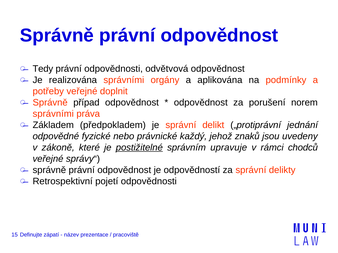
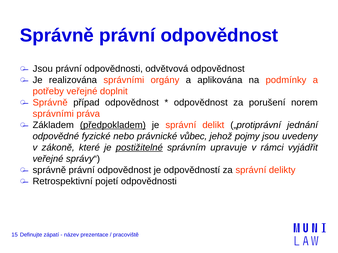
Tedy at (43, 69): Tedy -> Jsou
předpokladem underline: none -> present
každý: každý -> vůbec
znaků: znaků -> pojmy
chodců: chodců -> vyjádřit
